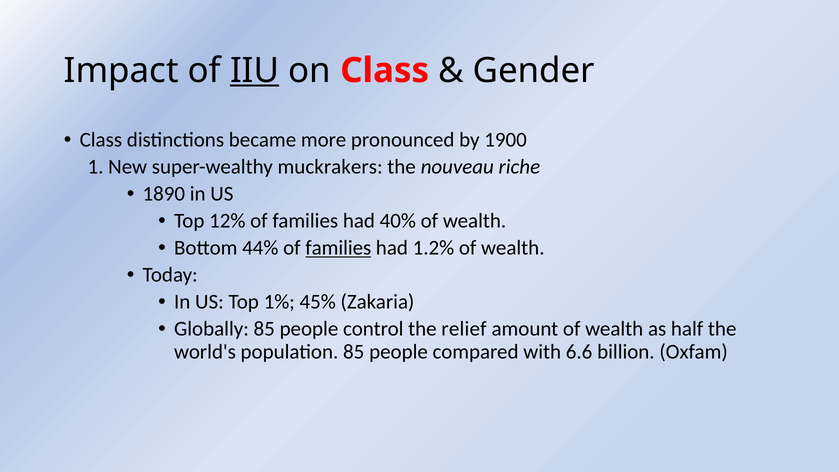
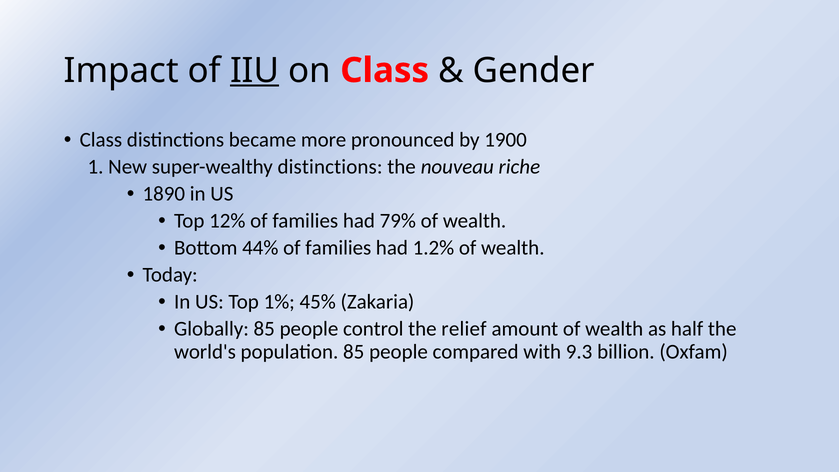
super-wealthy muckrakers: muckrakers -> distinctions
40%: 40% -> 79%
families at (338, 248) underline: present -> none
6.6: 6.6 -> 9.3
